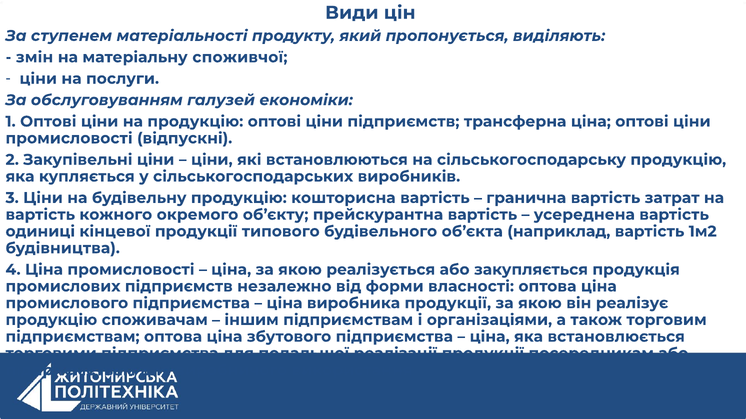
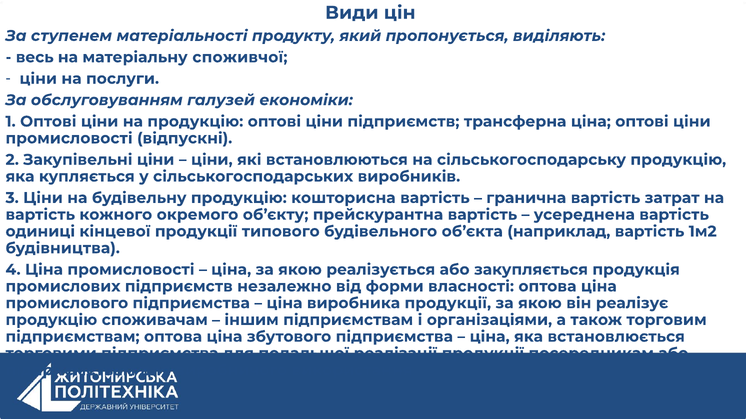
змін: змін -> весь
